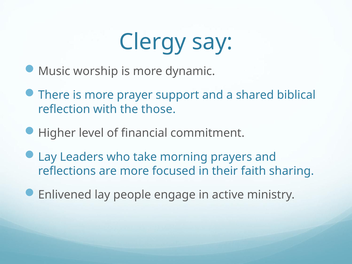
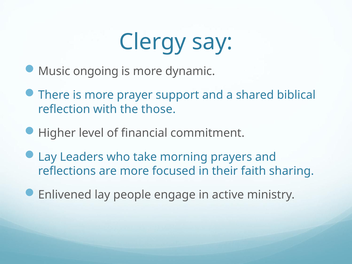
worship: worship -> ongoing
